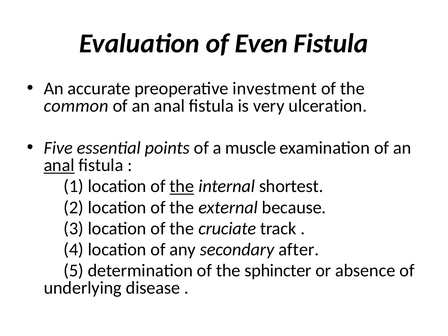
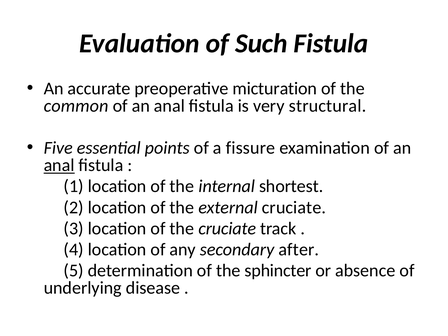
Even: Even -> Such
investment: investment -> micturation
ulceration: ulceration -> structural
muscle: muscle -> fissure
the at (182, 186) underline: present -> none
external because: because -> cruciate
